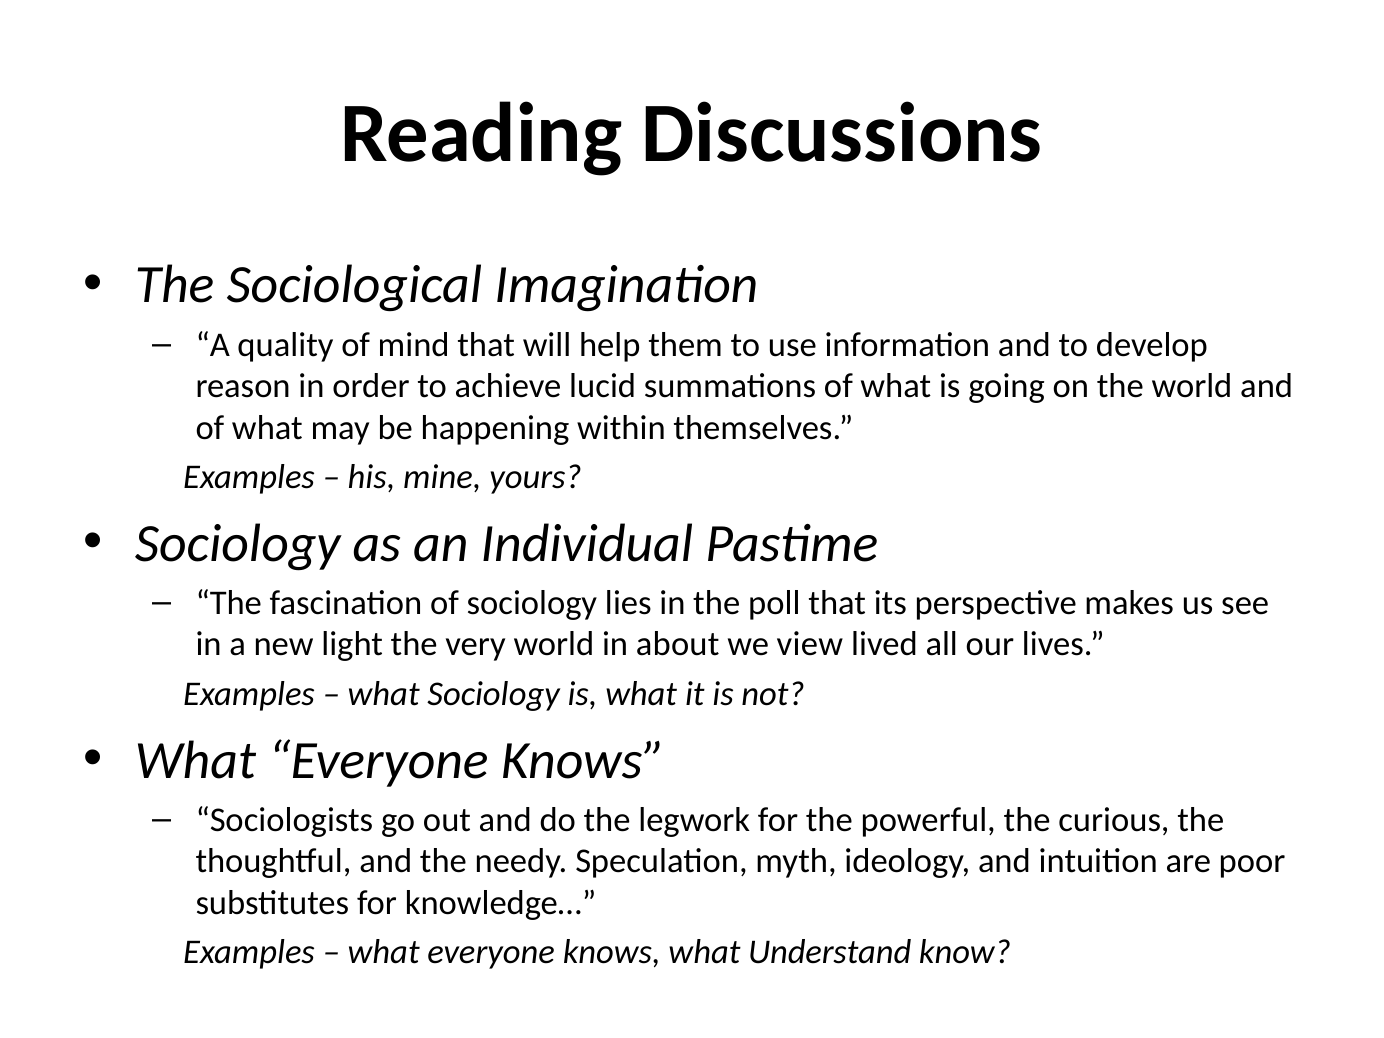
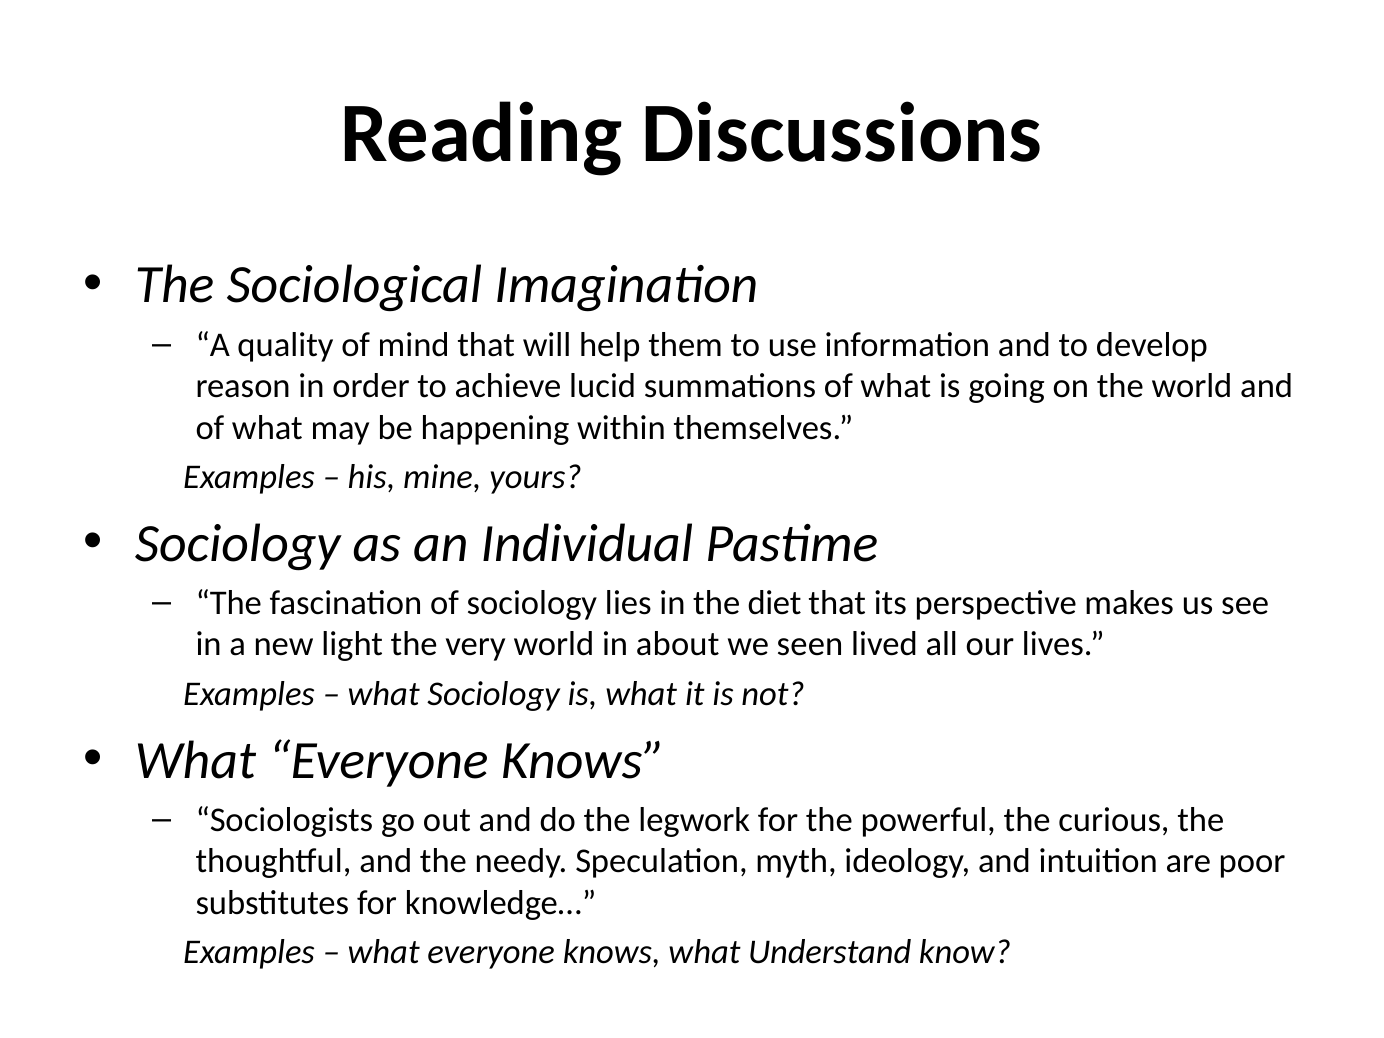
poll: poll -> diet
view: view -> seen
